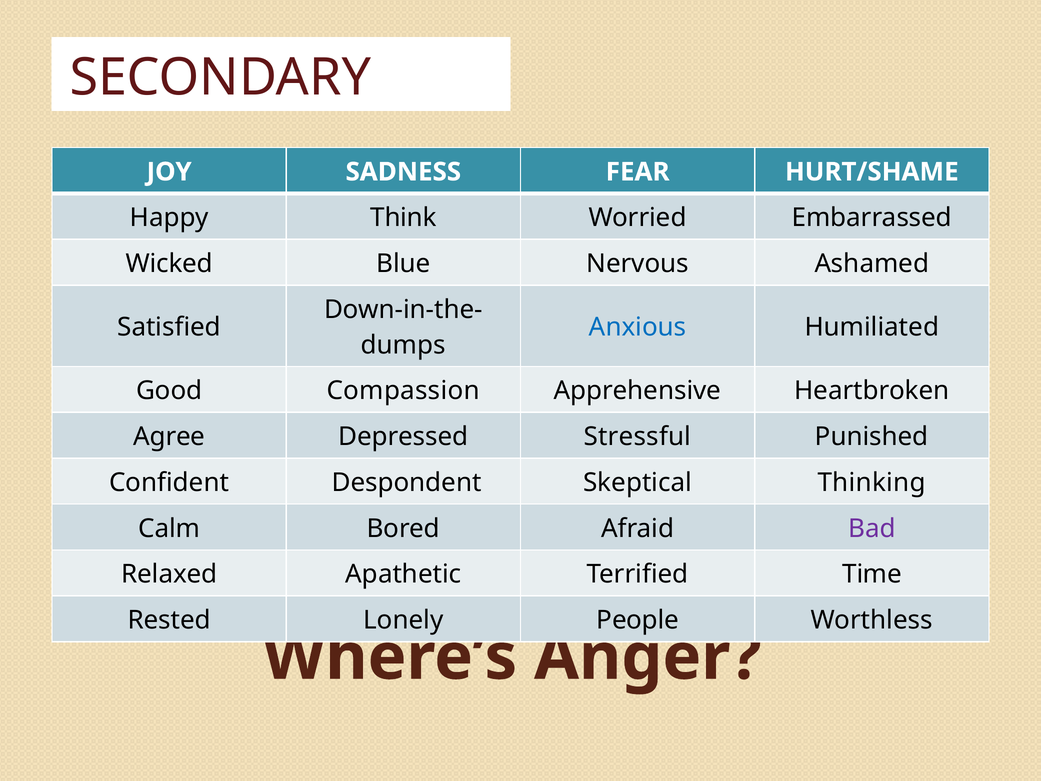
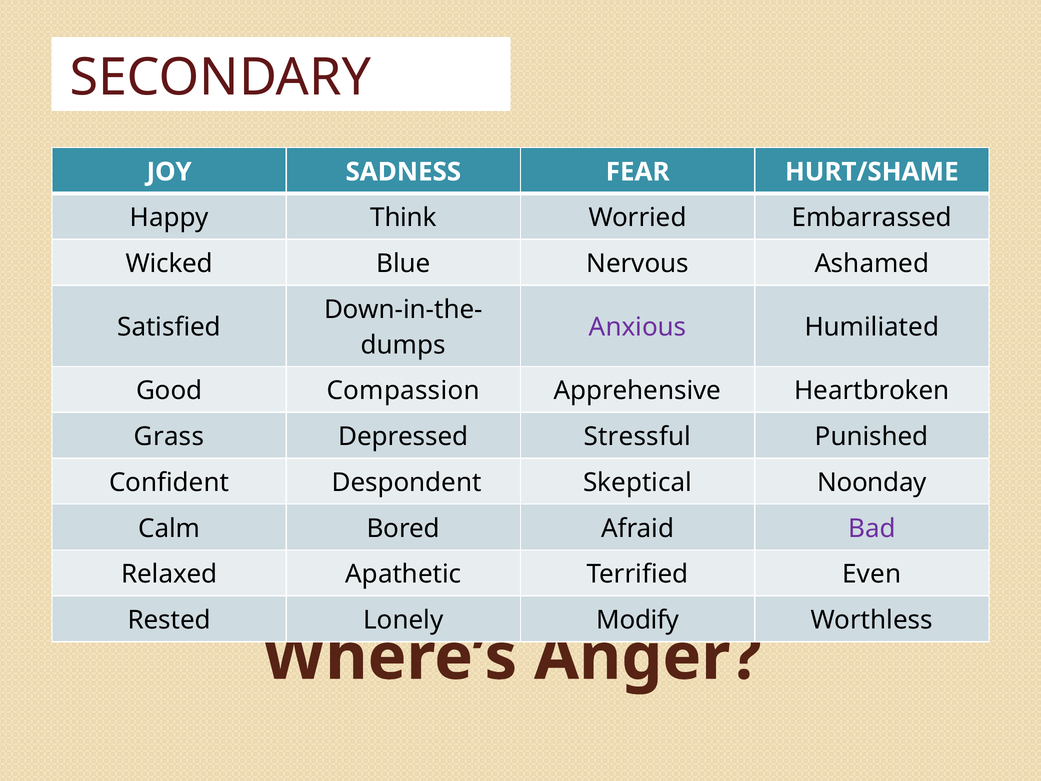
Anxious colour: blue -> purple
Agree: Agree -> Grass
Thinking: Thinking -> Noonday
Time: Time -> Even
People: People -> Modify
